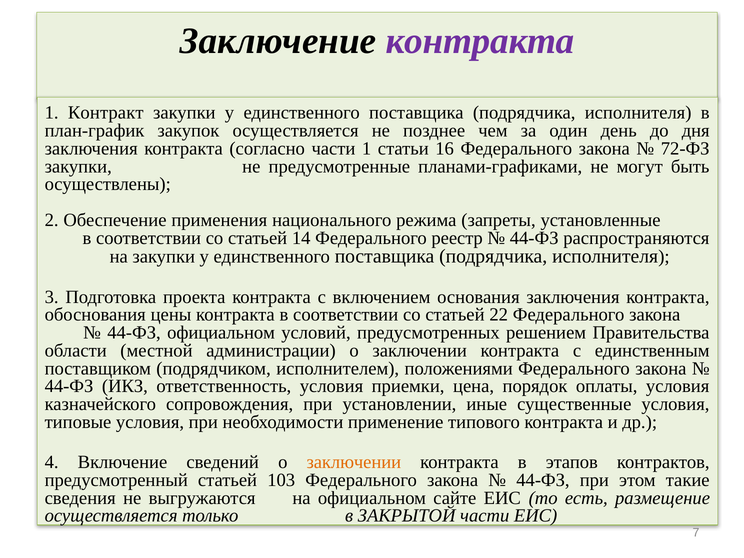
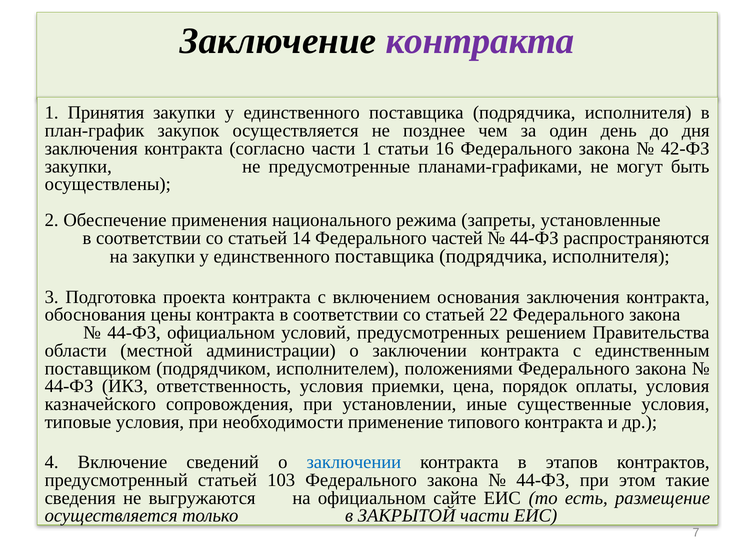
Контракт: Контракт -> Принятия
72-ФЗ: 72-ФЗ -> 42-ФЗ
реестр: реестр -> частей
заключении at (354, 462) colour: orange -> blue
